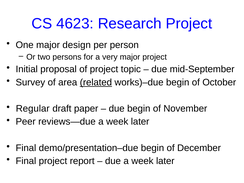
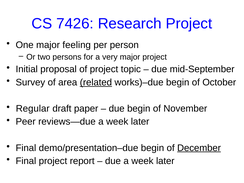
4623: 4623 -> 7426
design: design -> feeling
December underline: none -> present
